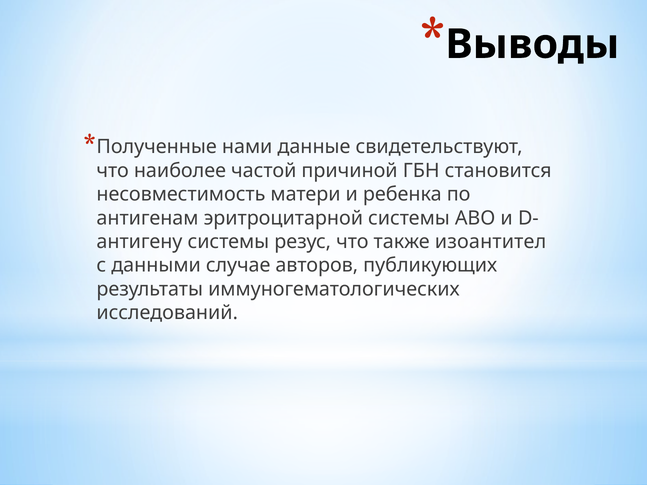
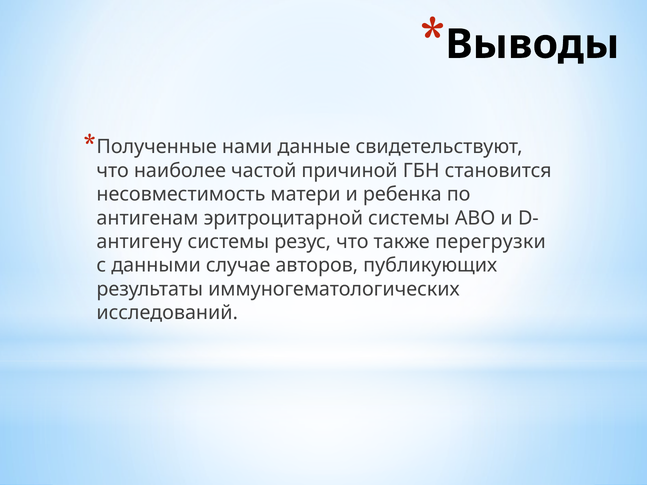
изоантител: изоантител -> перегрузки
